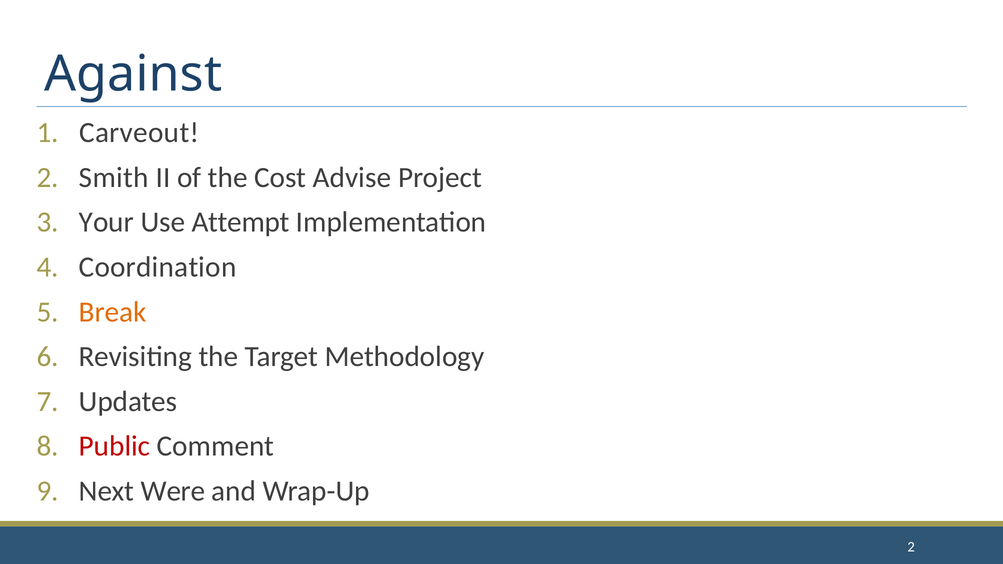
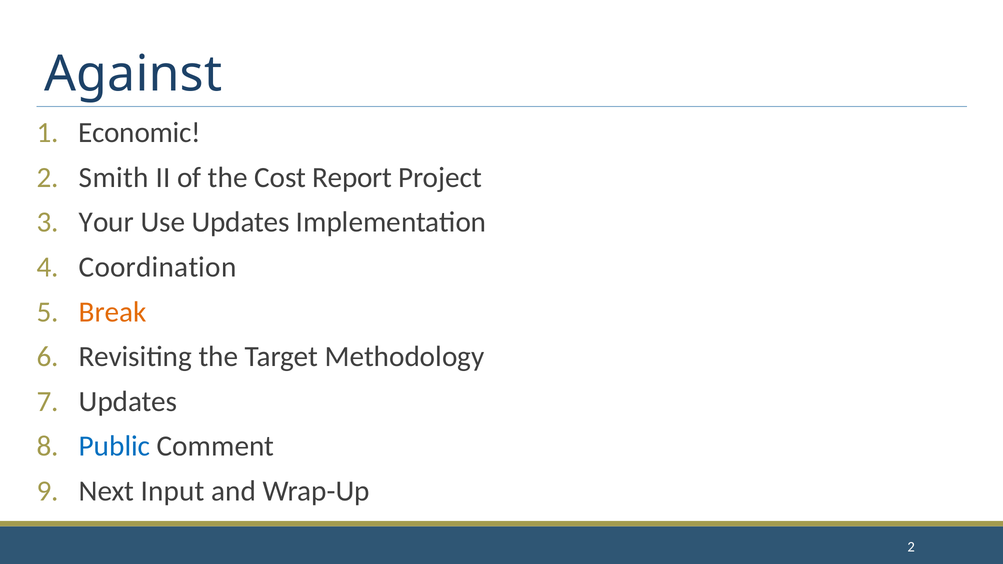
Carveout: Carveout -> Economic
Advise: Advise -> Report
Use Attempt: Attempt -> Updates
Public colour: red -> blue
Were: Were -> Input
